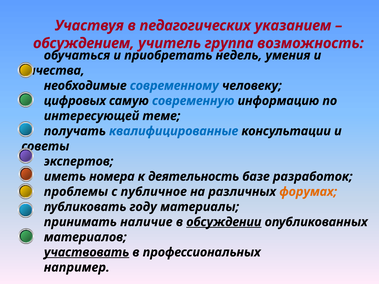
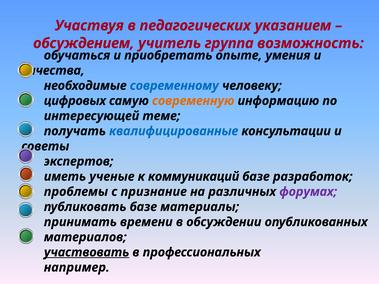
недель: недель -> опыте
современную colour: blue -> orange
номера: номера -> ученые
деятельность: деятельность -> коммуникаций
публичное: публичное -> признание
форумах colour: orange -> purple
публиковать году: году -> базе
наличие: наличие -> времени
обсуждении underline: present -> none
